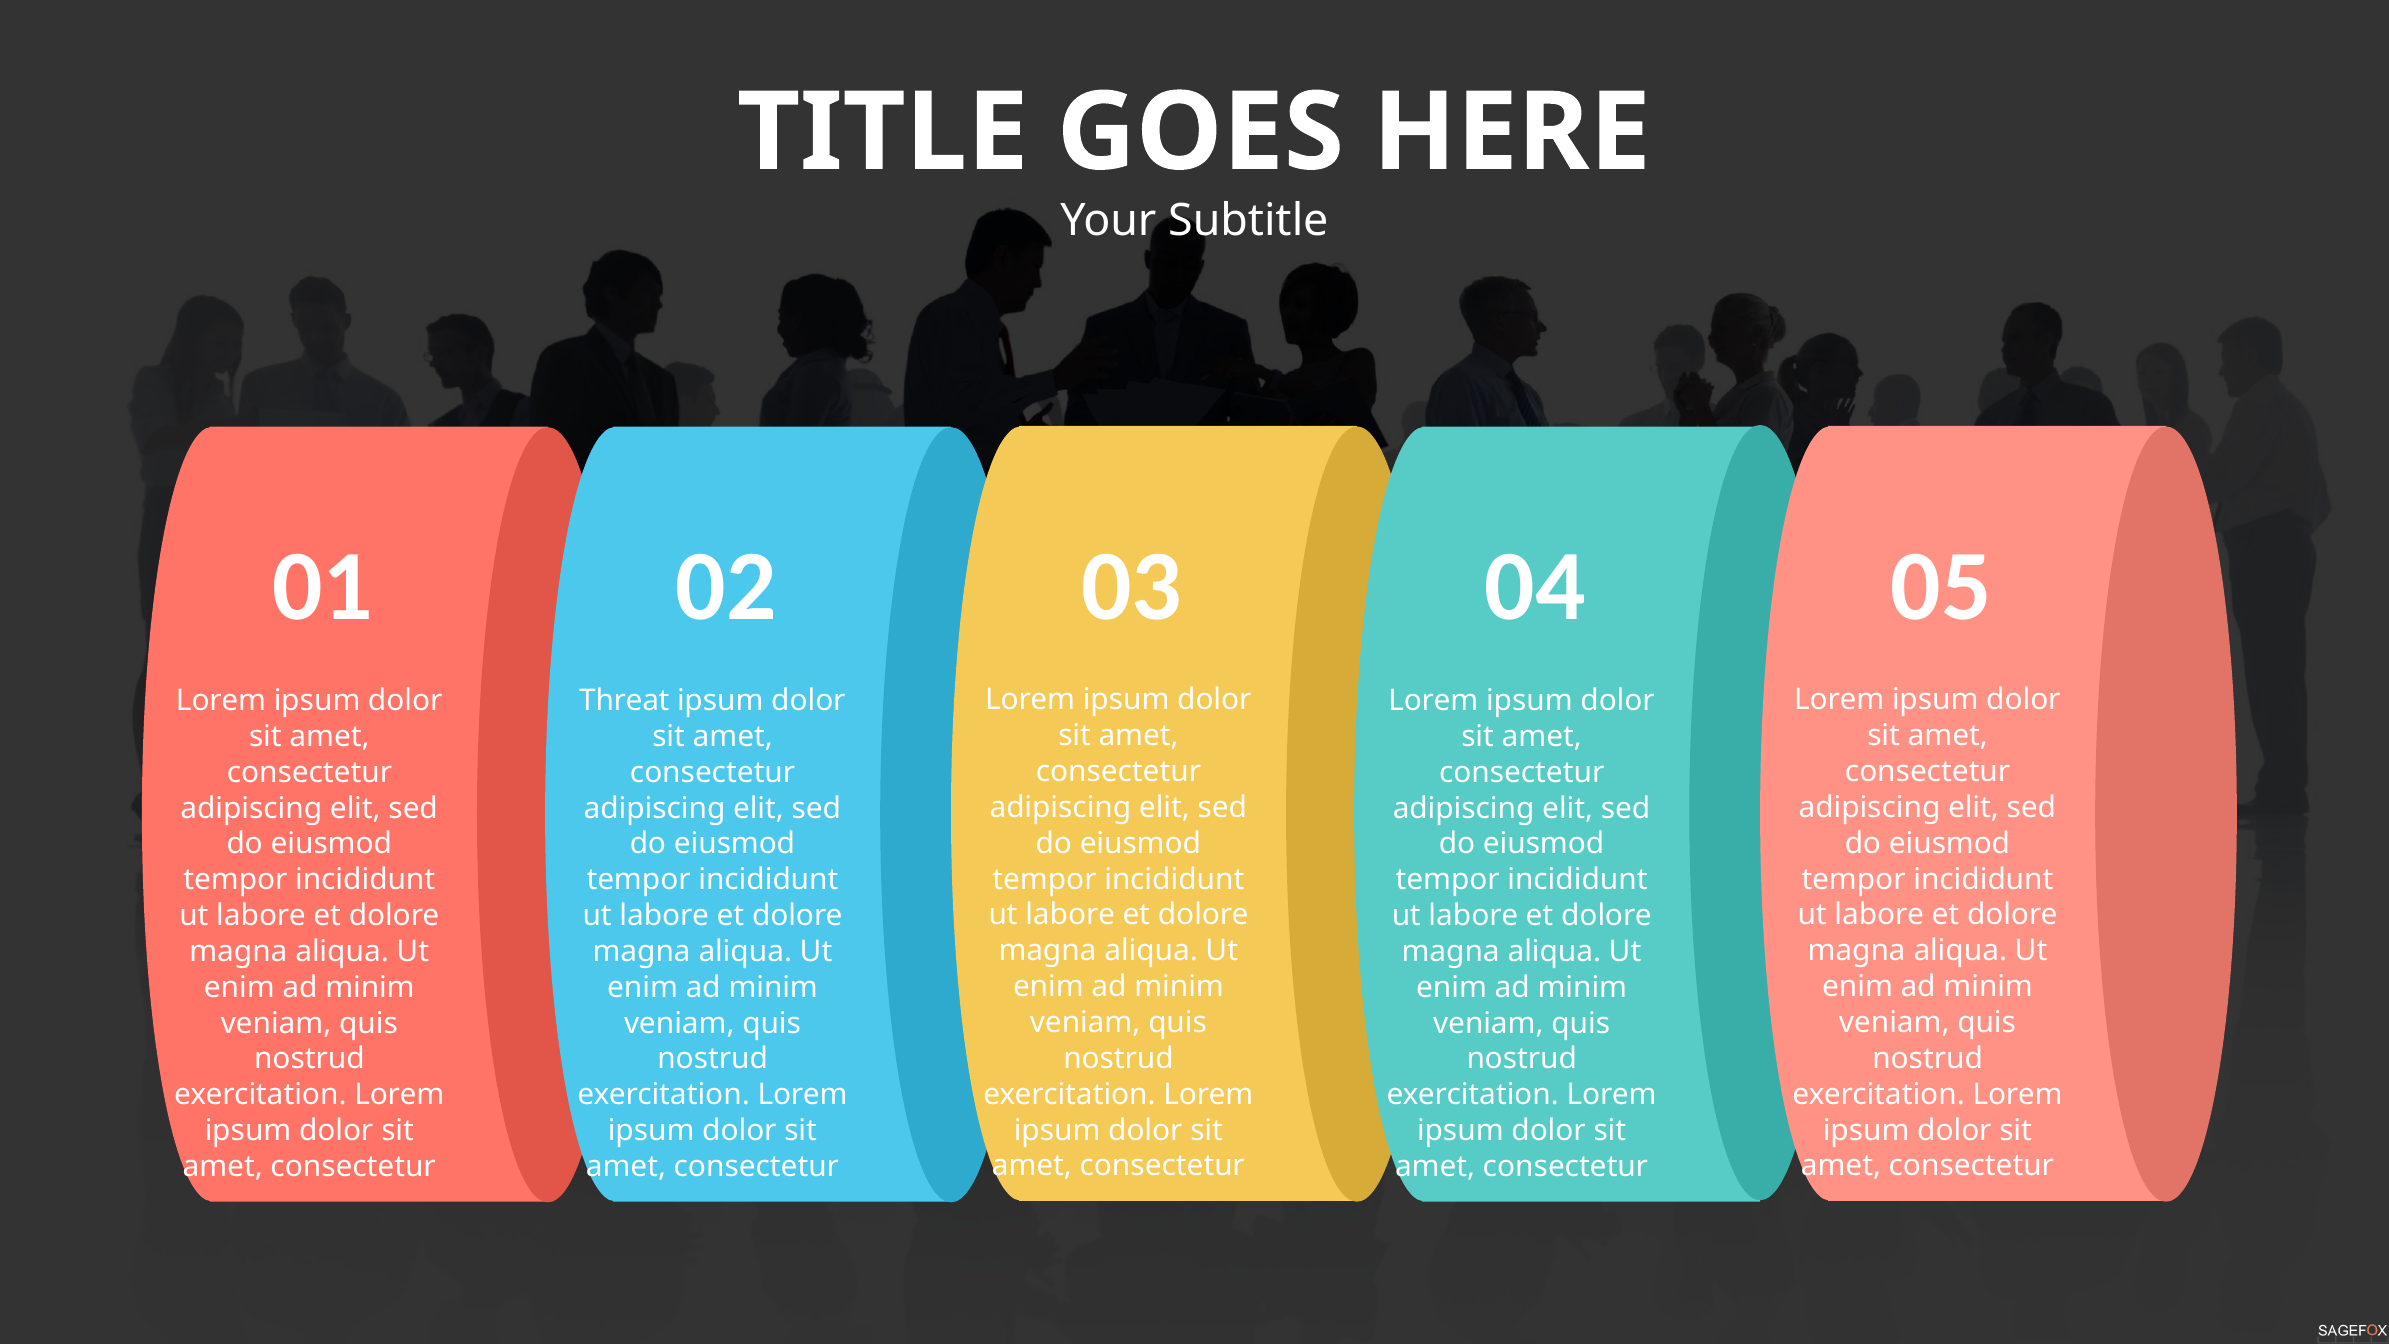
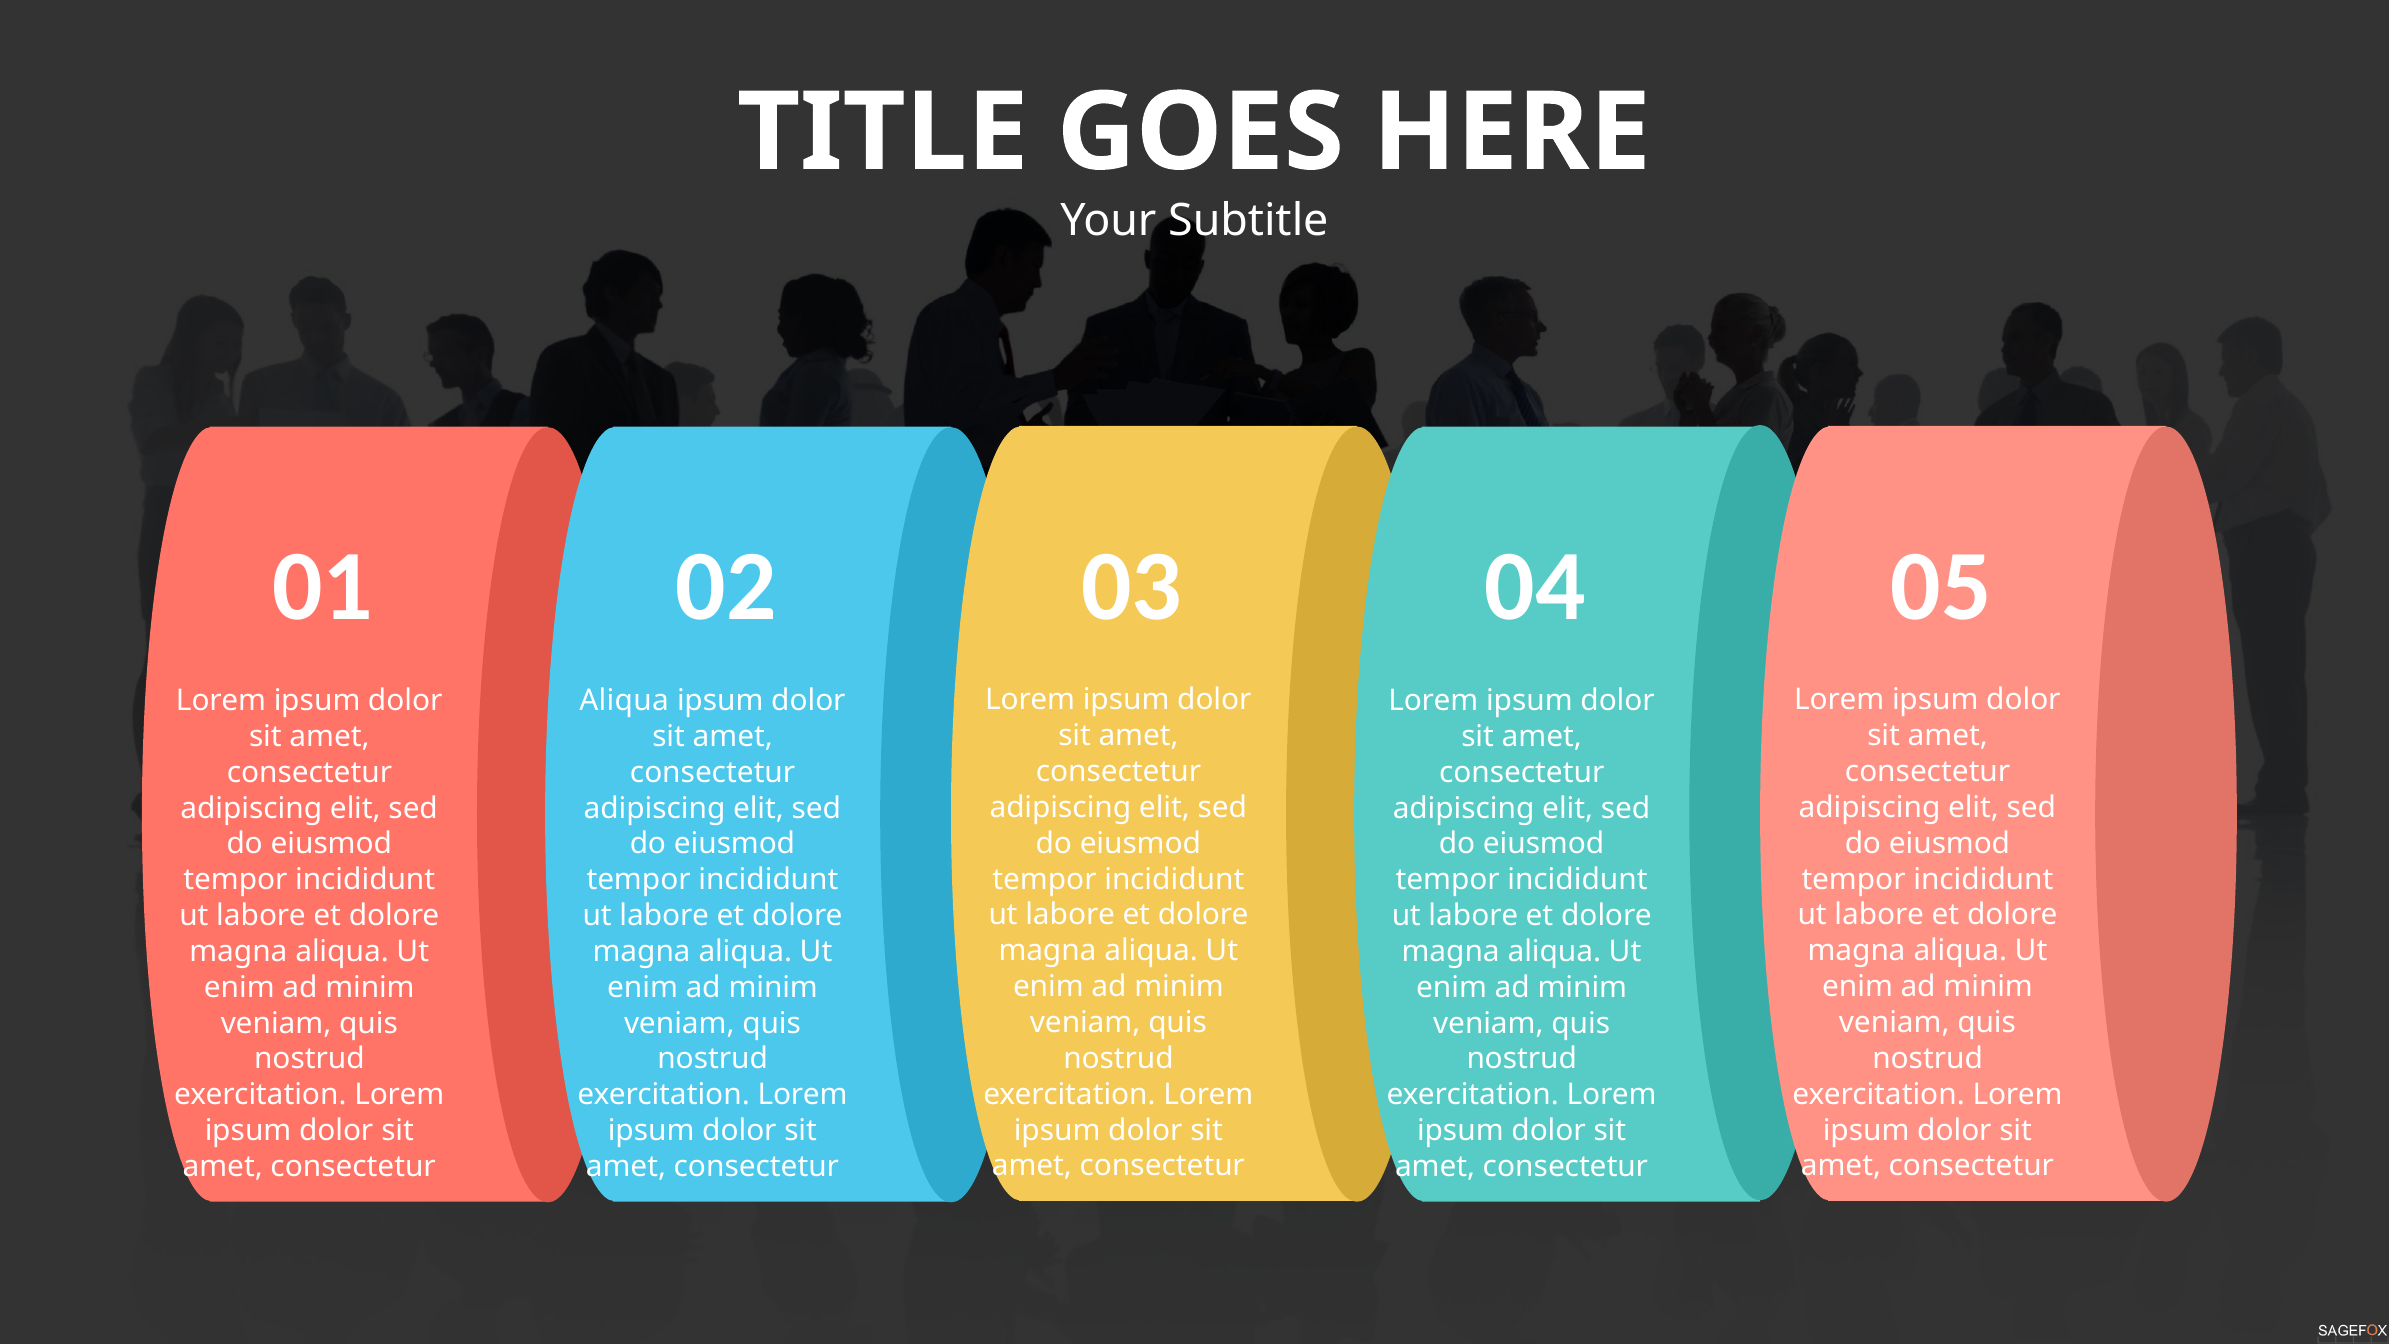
Threat at (624, 701): Threat -> Aliqua
